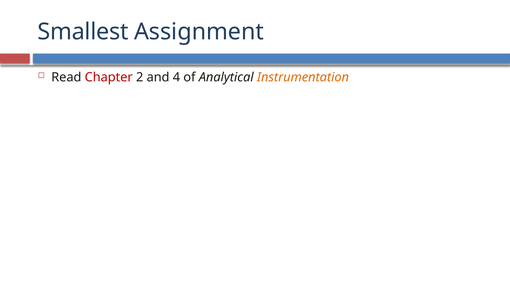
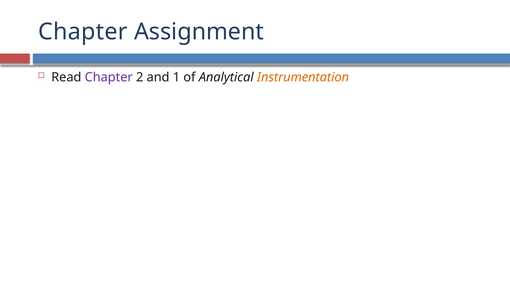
Smallest at (83, 32): Smallest -> Chapter
Chapter at (109, 77) colour: red -> purple
4: 4 -> 1
